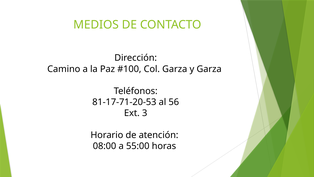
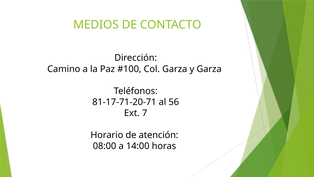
81-17-71-20-53: 81-17-71-20-53 -> 81-17-71-20-71
3: 3 -> 7
55:00: 55:00 -> 14:00
